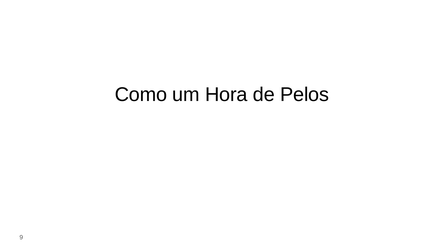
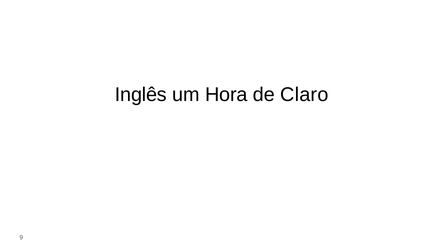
Como: Como -> Inglês
Pelos: Pelos -> Claro
